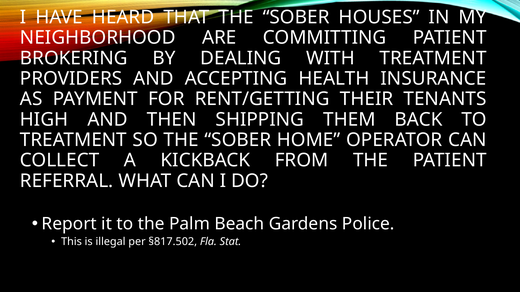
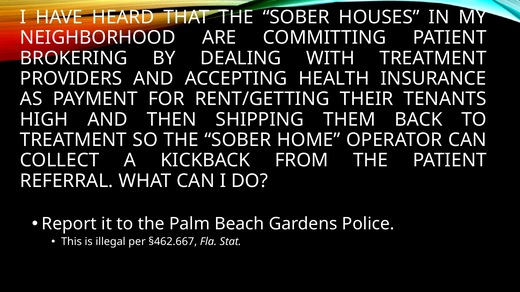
§817.502: §817.502 -> §462.667
